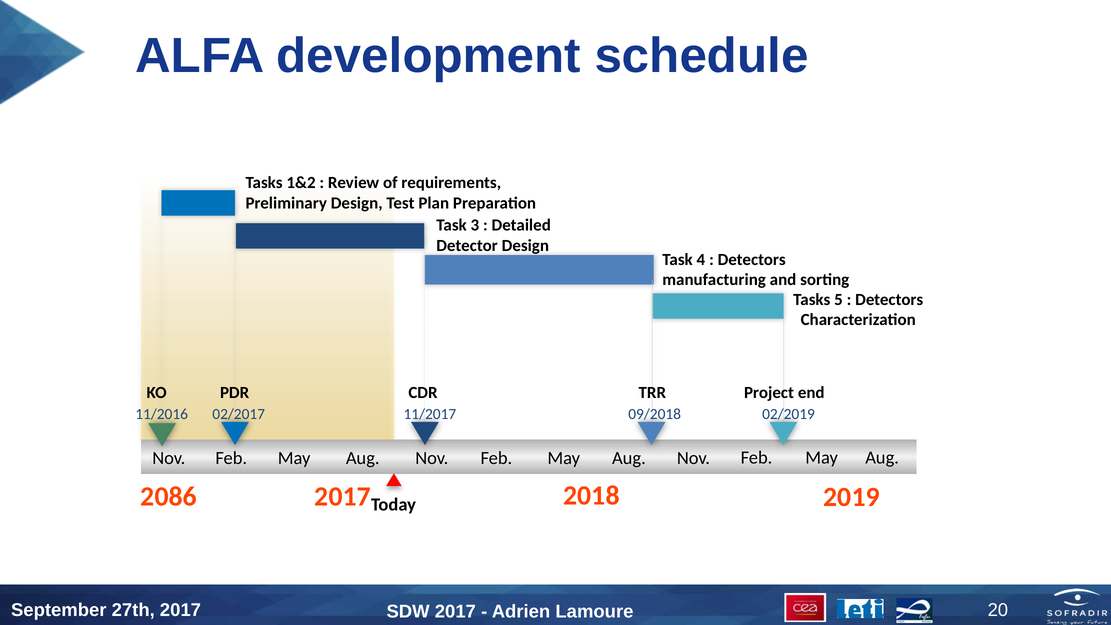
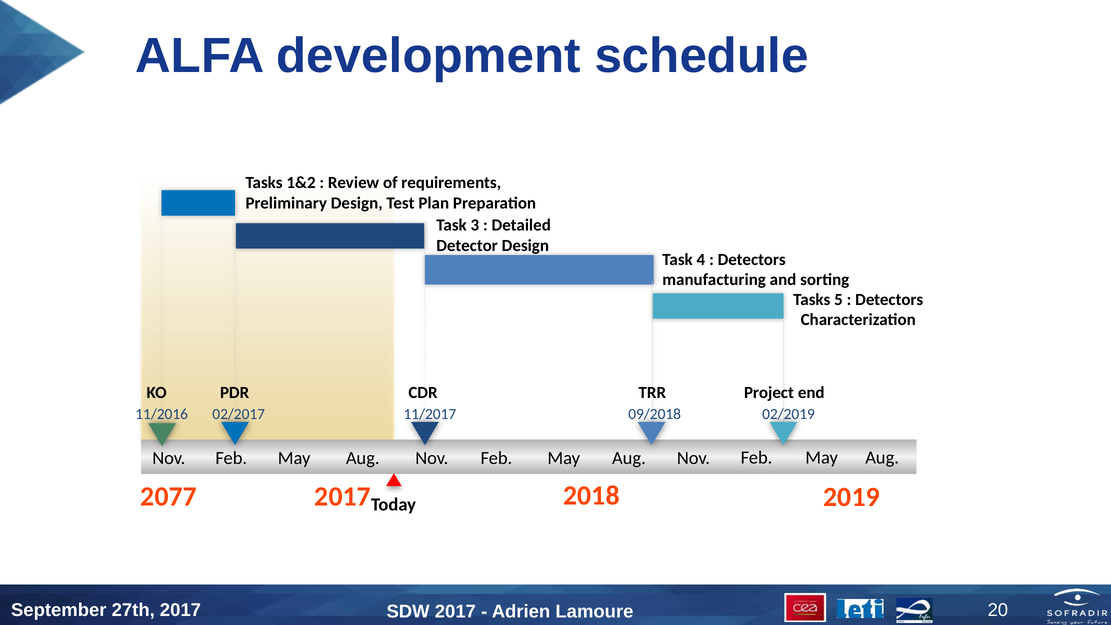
2086: 2086 -> 2077
